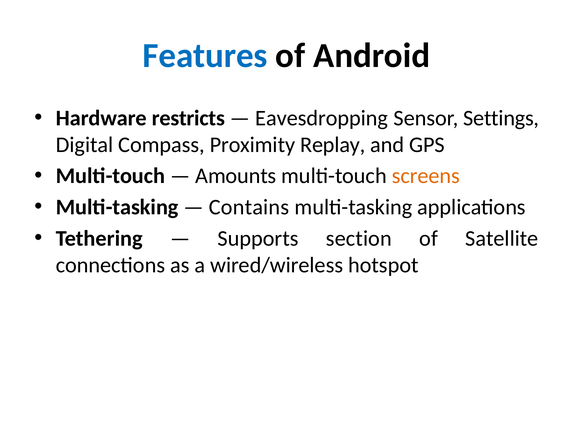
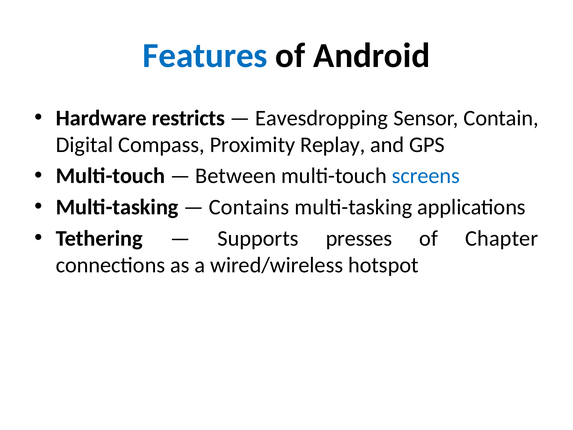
Settings: Settings -> Contain
Amounts: Amounts -> Between
screens colour: orange -> blue
section: section -> presses
Satellite: Satellite -> Chapter
